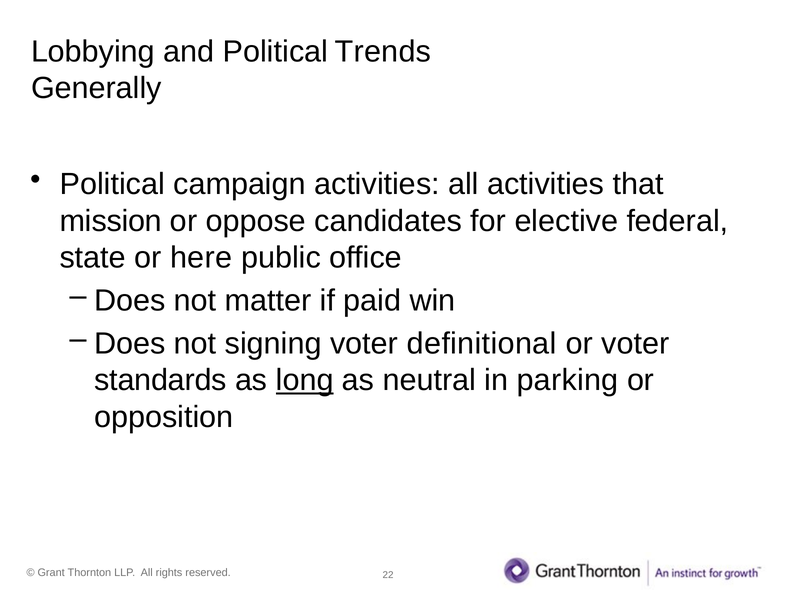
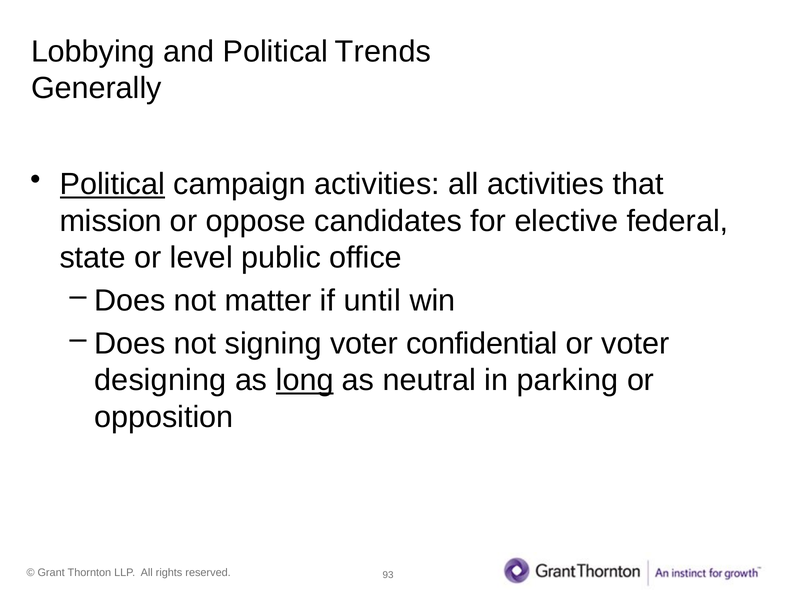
Political at (112, 184) underline: none -> present
here: here -> level
paid: paid -> until
definitional: definitional -> confidential
standards: standards -> designing
22: 22 -> 93
